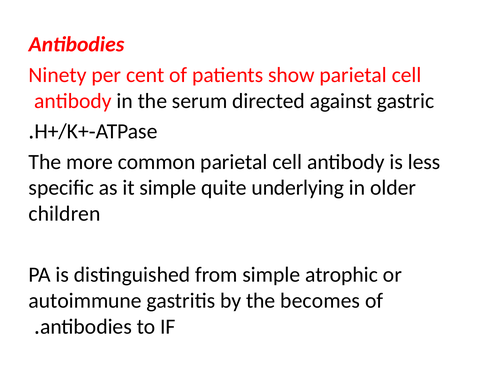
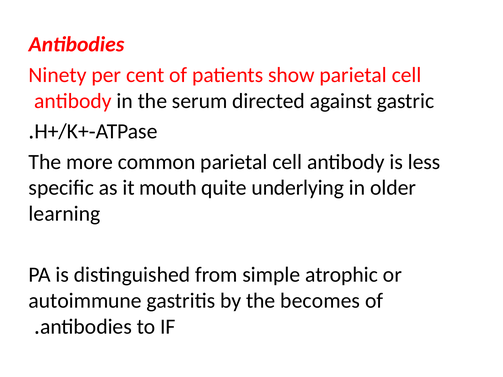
it simple: simple -> mouth
children: children -> learning
